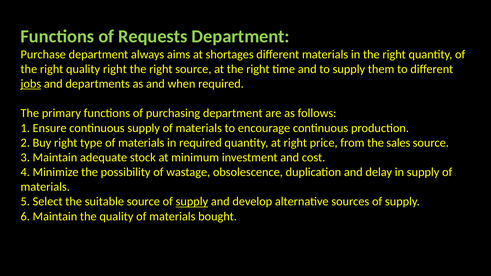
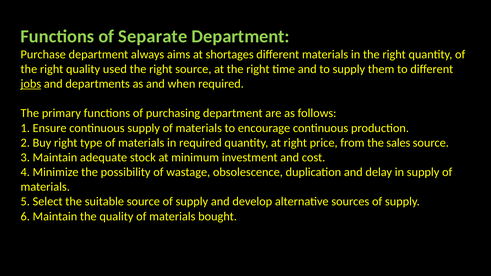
Requests: Requests -> Separate
quality right: right -> used
supply at (192, 202) underline: present -> none
